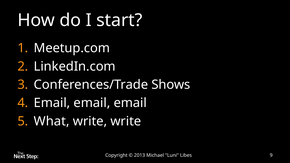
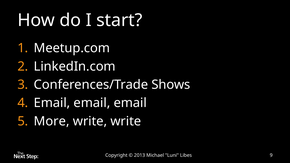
What: What -> More
